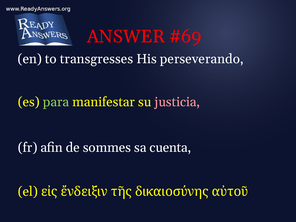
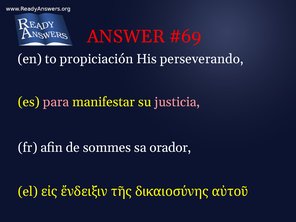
transgresses: transgresses -> propiciación
para colour: light green -> pink
cuenta: cuenta -> orador
